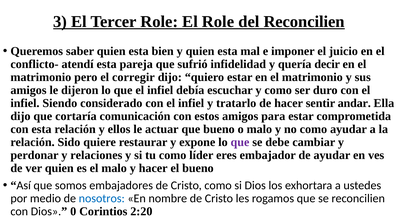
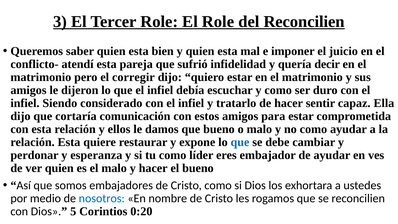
andar: andar -> capaz
actuar: actuar -> damos
relación Sido: Sido -> Esta
que at (240, 142) colour: purple -> blue
relaciones: relaciones -> esperanza
0: 0 -> 5
2:20: 2:20 -> 0:20
